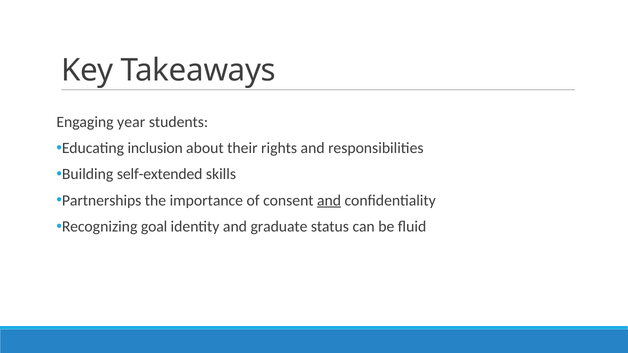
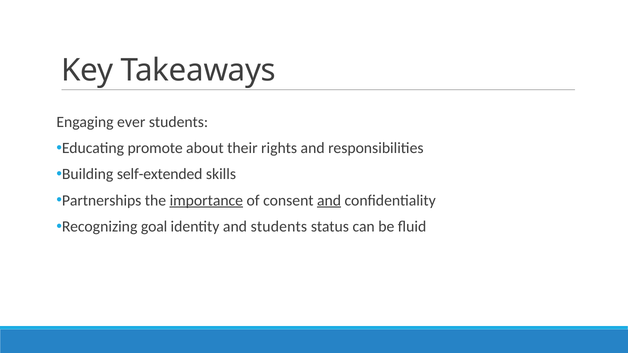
year: year -> ever
inclusion: inclusion -> promote
importance underline: none -> present
and graduate: graduate -> students
